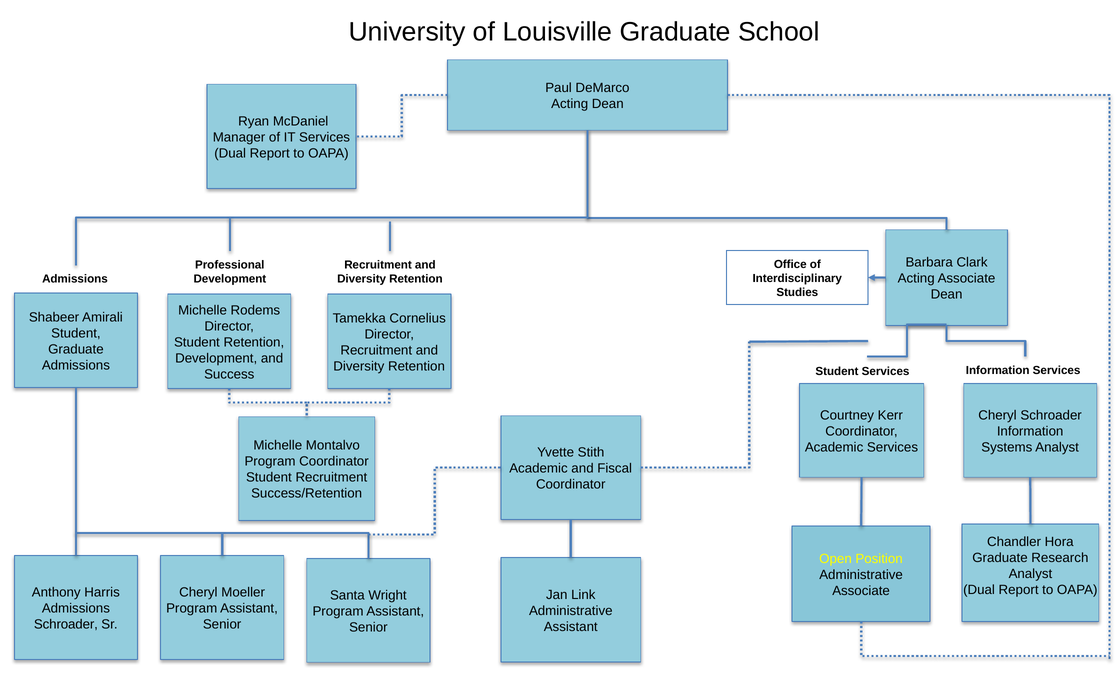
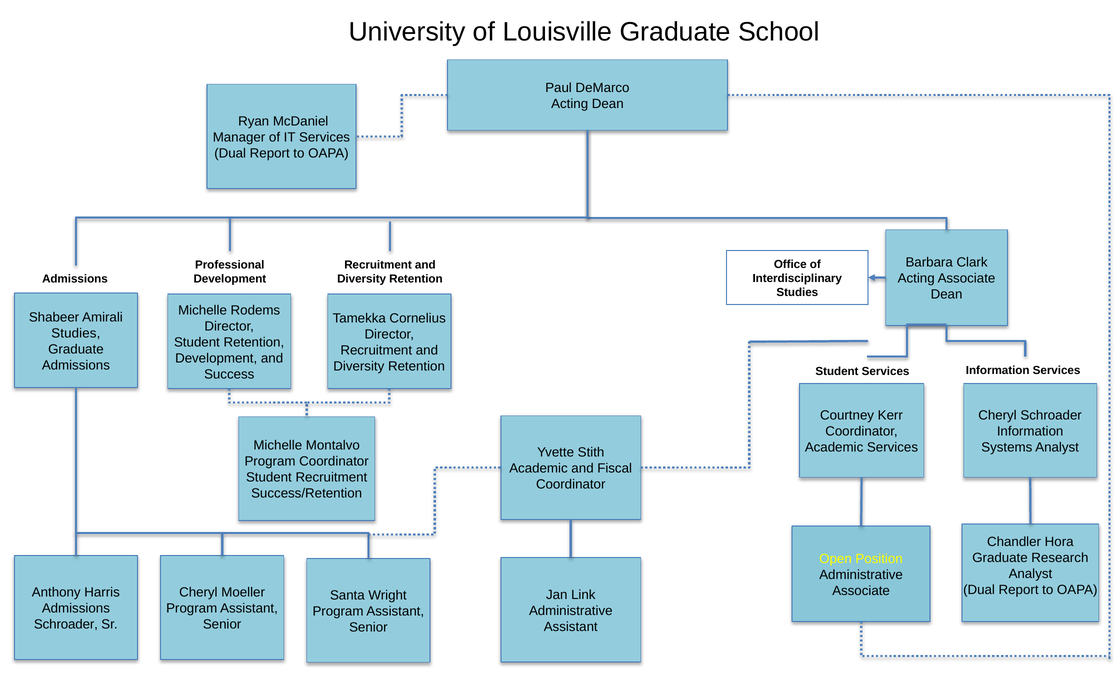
Student at (76, 333): Student -> Studies
